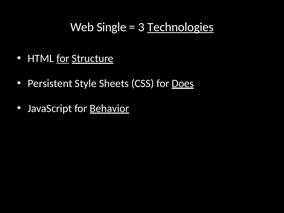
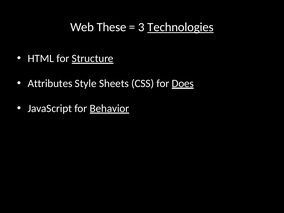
Single: Single -> These
for at (63, 59) underline: present -> none
Persistent: Persistent -> Attributes
